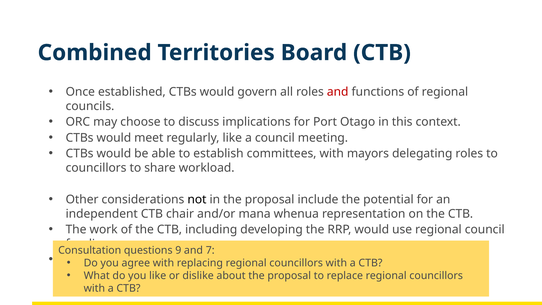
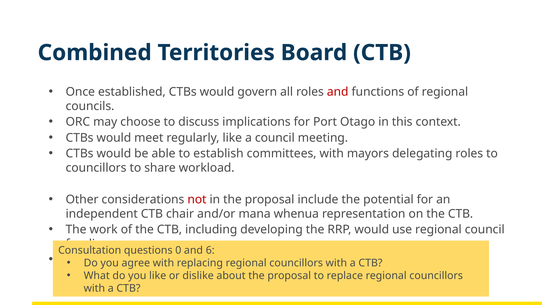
not colour: black -> red
9: 9 -> 0
7: 7 -> 6
